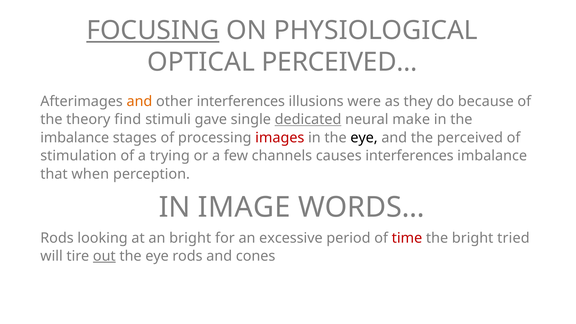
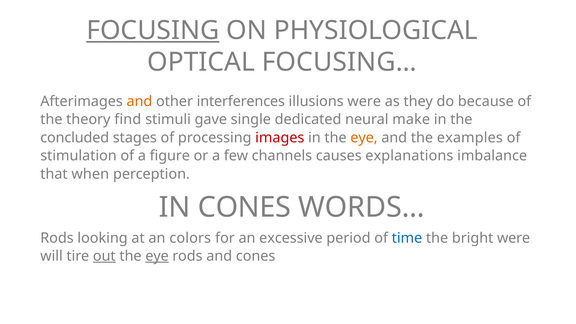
PERCEIVED…: PERCEIVED… -> FOCUSING…
dedicated underline: present -> none
imbalance at (75, 138): imbalance -> concluded
eye at (364, 138) colour: black -> orange
perceived: perceived -> examples
trying: trying -> figure
causes interferences: interferences -> explanations
IN IMAGE: IMAGE -> CONES
an bright: bright -> colors
time colour: red -> blue
bright tried: tried -> were
eye at (157, 256) underline: none -> present
